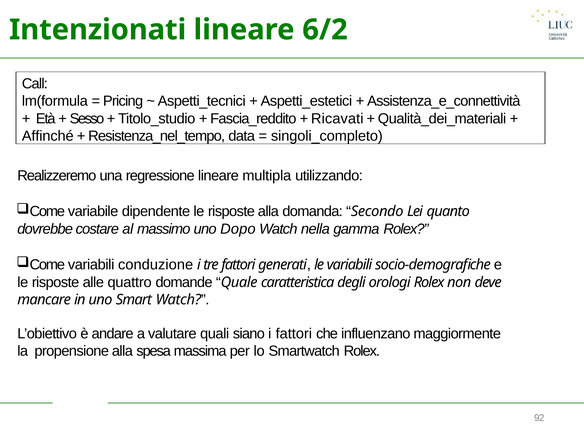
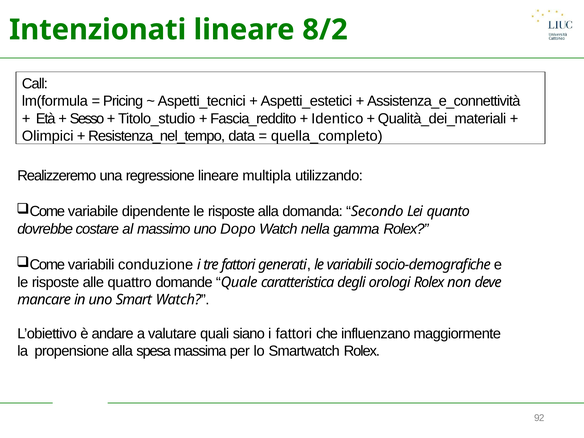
6/2: 6/2 -> 8/2
Ricavati: Ricavati -> Identico
Affinché: Affinché -> Olimpici
singoli_completo: singoli_completo -> quella_completo
